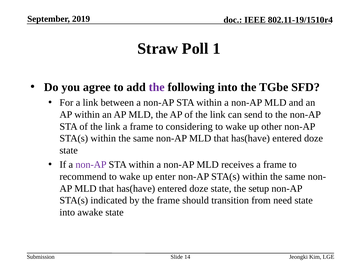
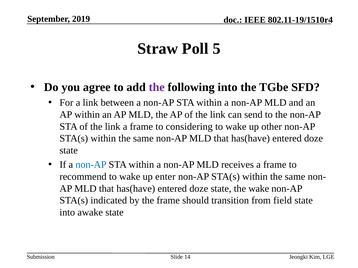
1: 1 -> 5
non-AP at (91, 165) colour: purple -> blue
the setup: setup -> wake
need: need -> field
